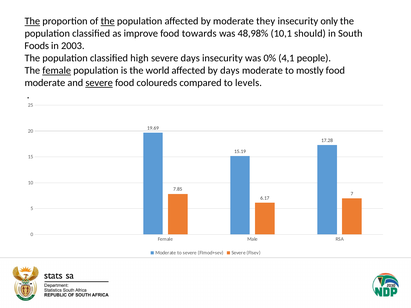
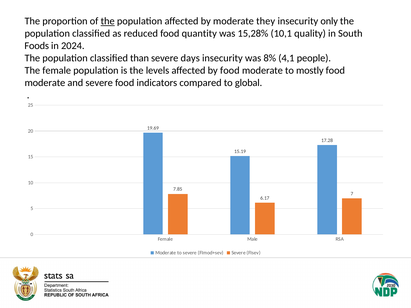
The at (32, 21) underline: present -> none
improve: improve -> reduced
towards: towards -> quantity
48,98%: 48,98% -> 15,28%
should: should -> quality
2003: 2003 -> 2024
high: high -> than
0%: 0% -> 8%
female at (57, 71) underline: present -> none
world: world -> levels
by days: days -> food
severe at (99, 83) underline: present -> none
coloureds: coloureds -> indicators
levels: levels -> global
